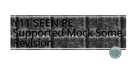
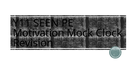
Supported: Supported -> Motivation
Some: Some -> Clock
